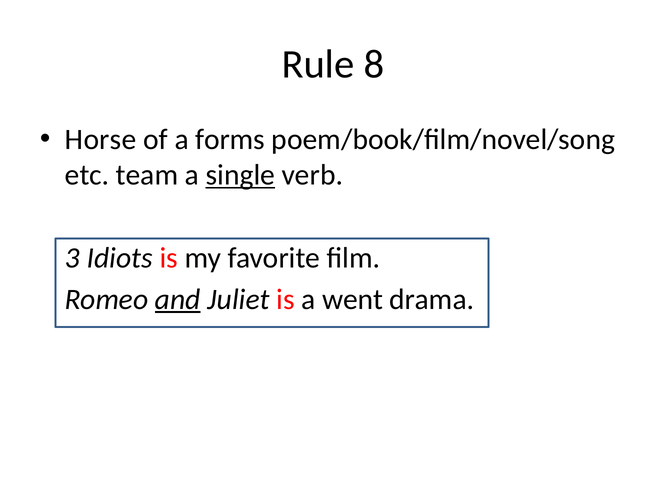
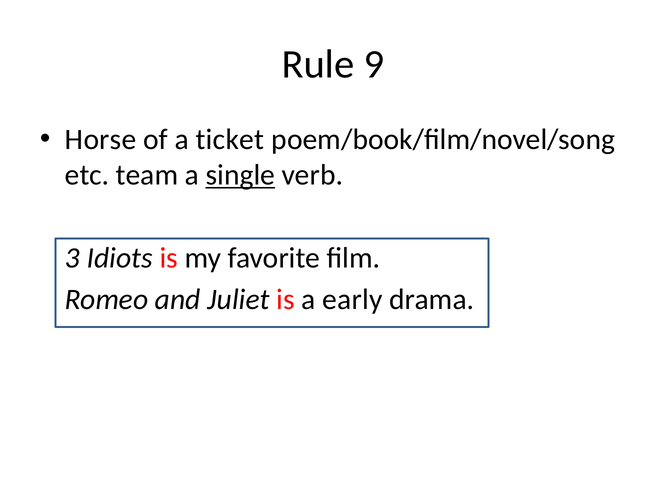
8: 8 -> 9
forms: forms -> ticket
and underline: present -> none
went: went -> early
